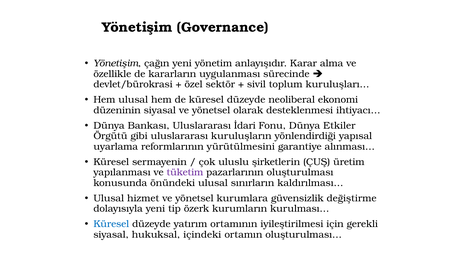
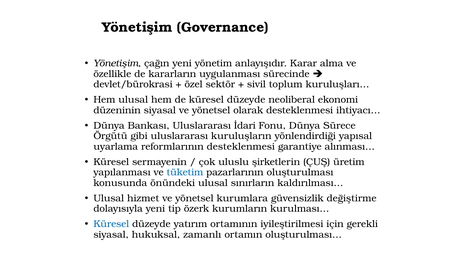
Etkiler: Etkiler -> Sürece
reformlarının yürütülmesini: yürütülmesini -> desteklenmesi
tüketim colour: purple -> blue
içindeki: içindeki -> zamanlı
